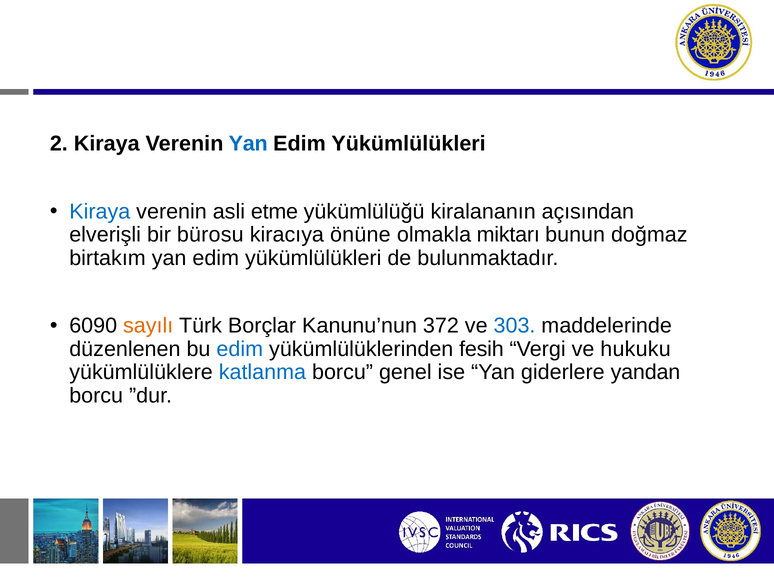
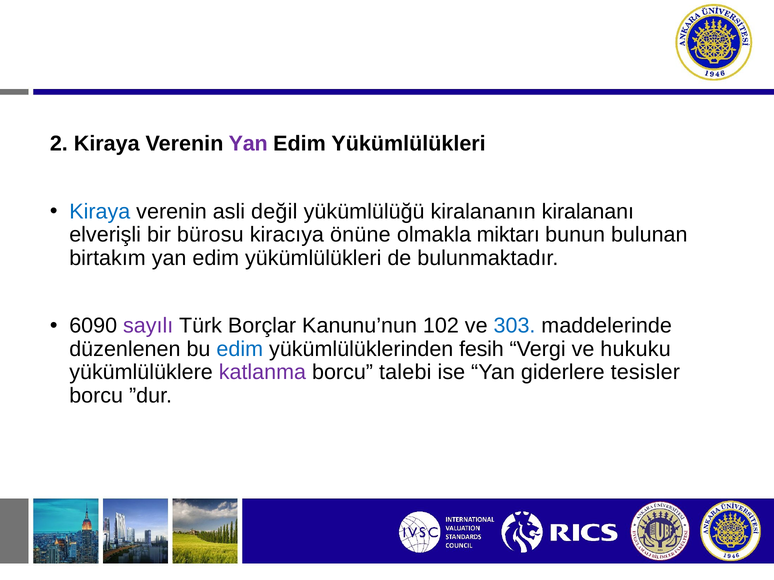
Yan at (248, 144) colour: blue -> purple
etme: etme -> değil
açısından: açısından -> kiralananı
doğmaz: doğmaz -> bulunan
sayılı colour: orange -> purple
372: 372 -> 102
katlanma colour: blue -> purple
genel: genel -> talebi
yandan: yandan -> tesisler
